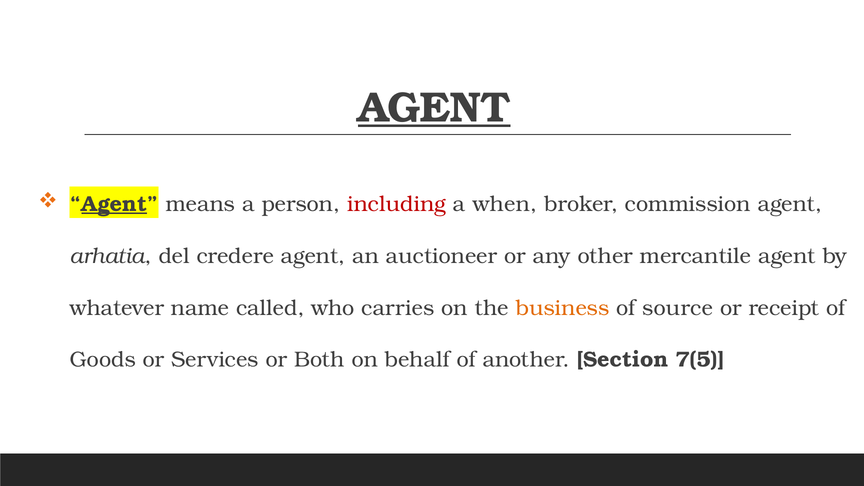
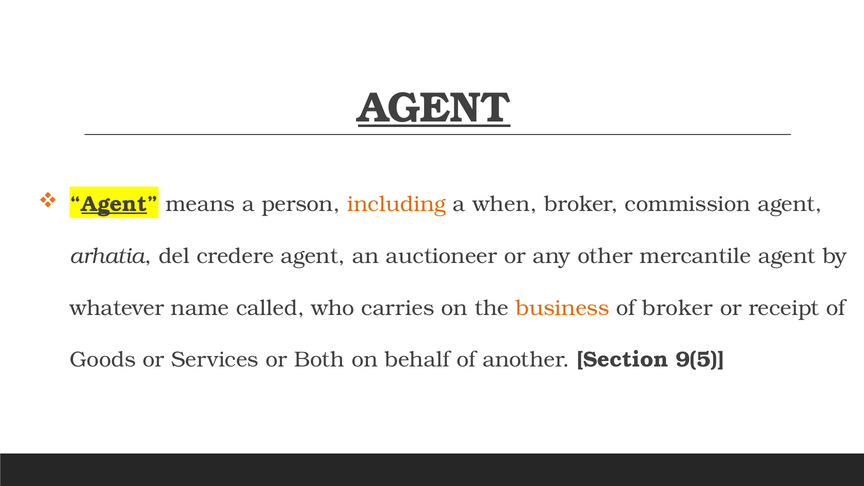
including colour: red -> orange
of source: source -> broker
7(5: 7(5 -> 9(5
